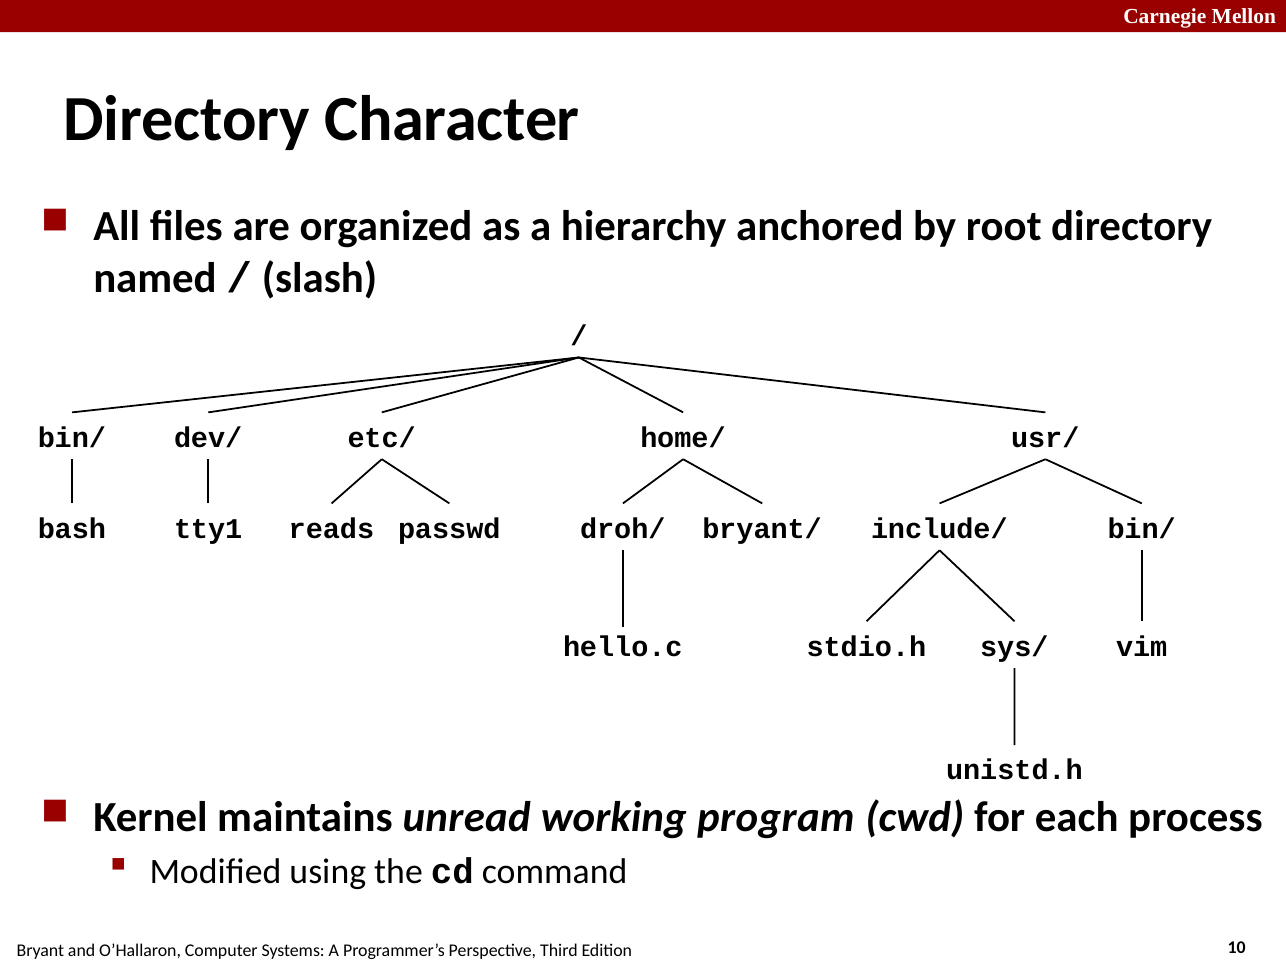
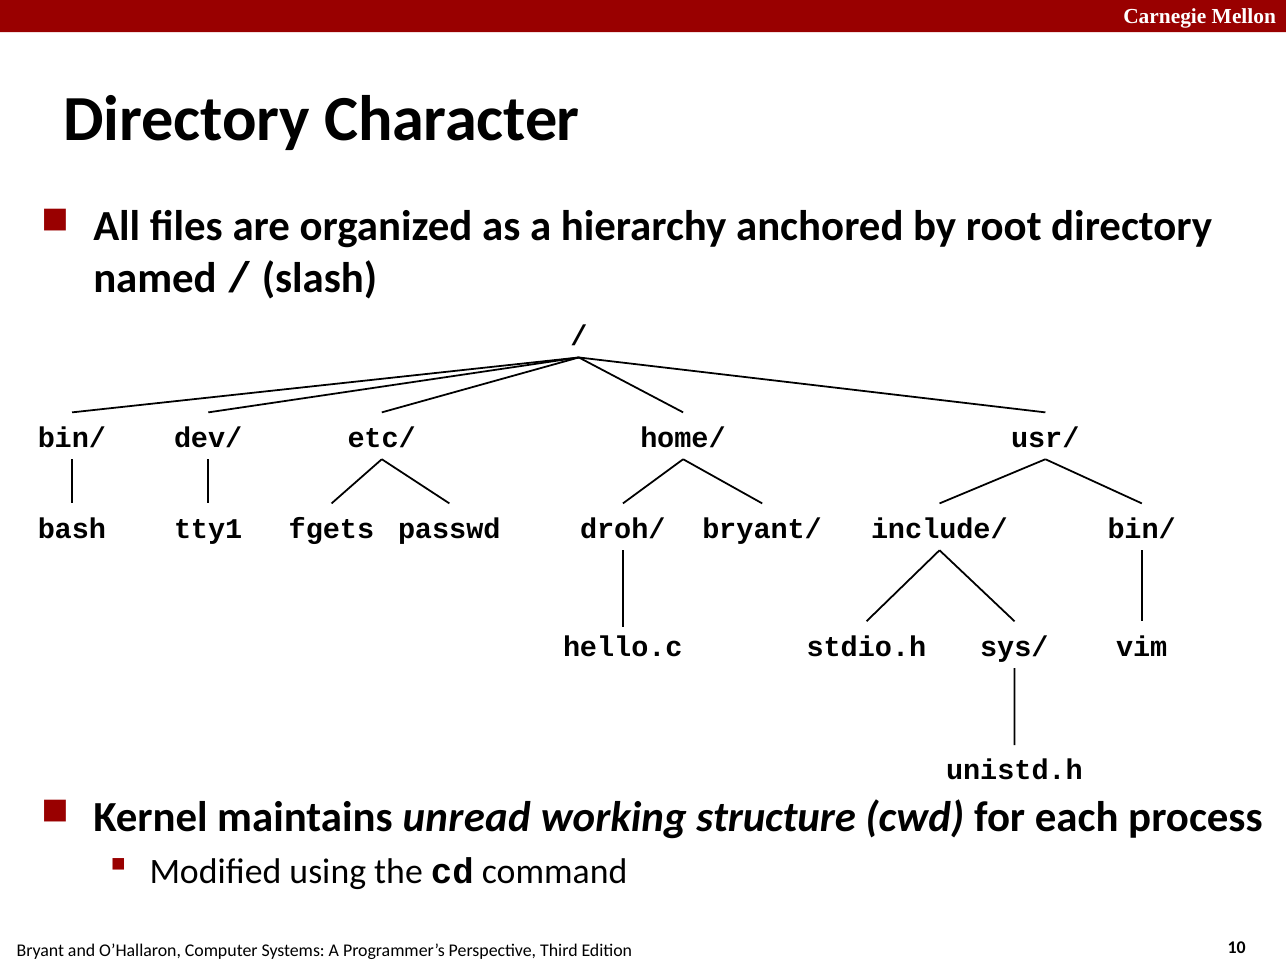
reads: reads -> fgets
program: program -> structure
